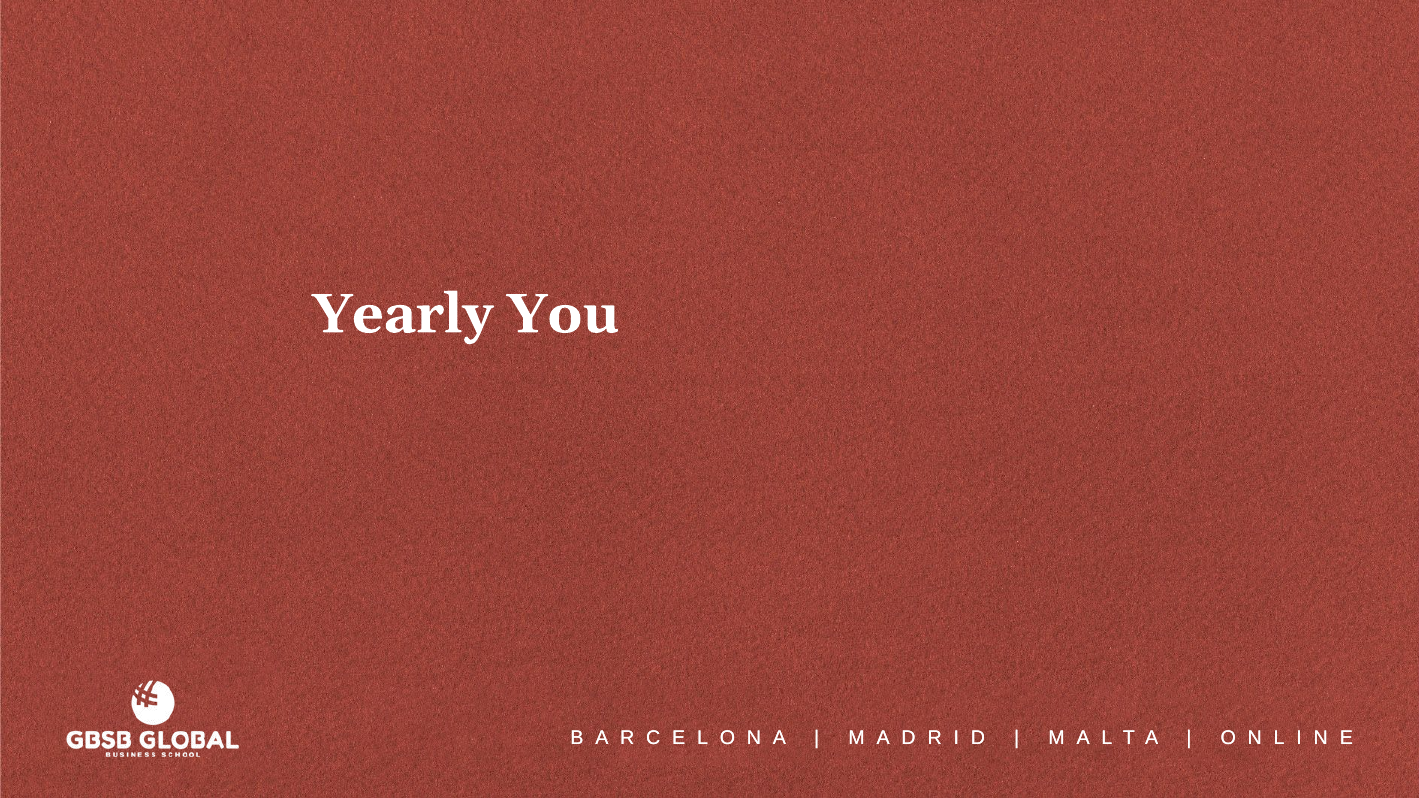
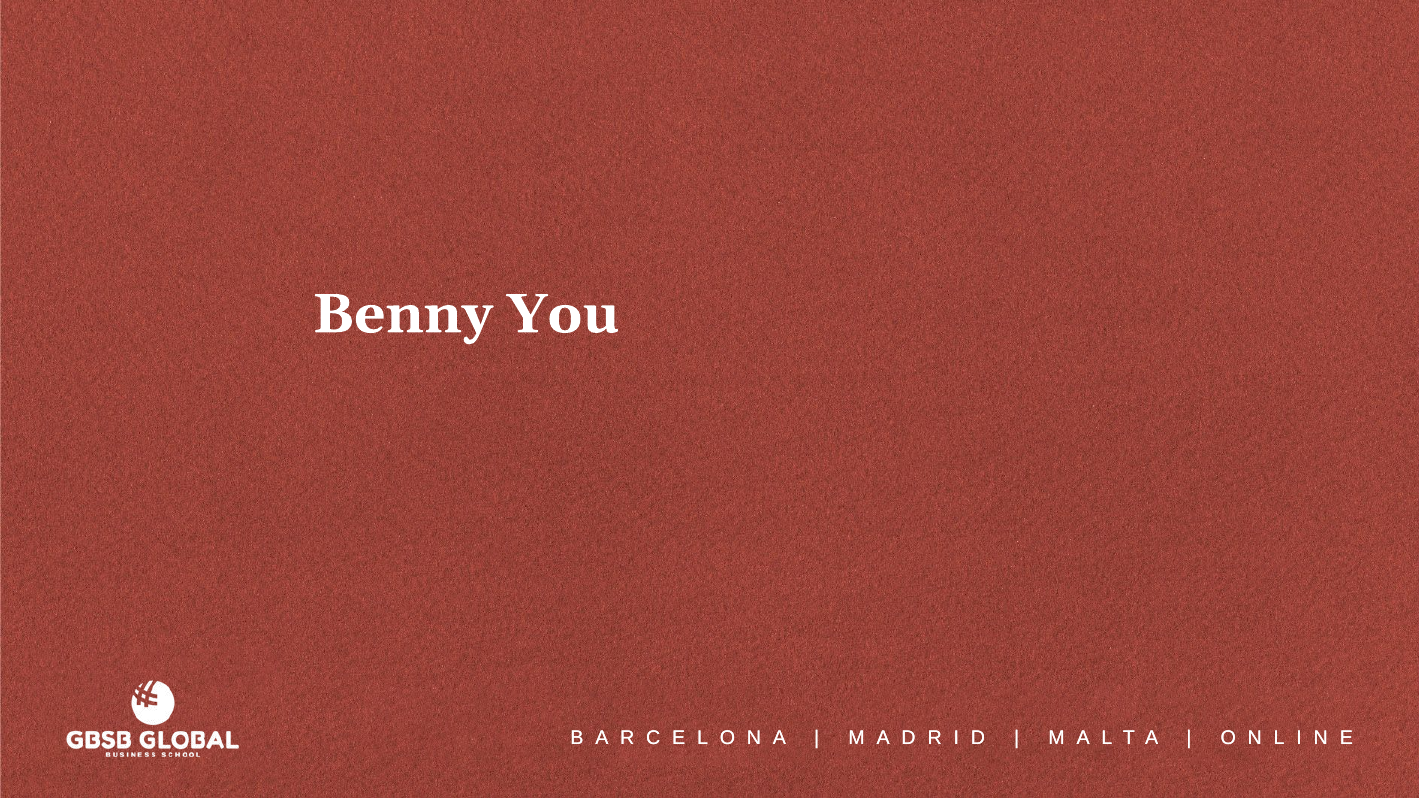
Yearly: Yearly -> Benny
